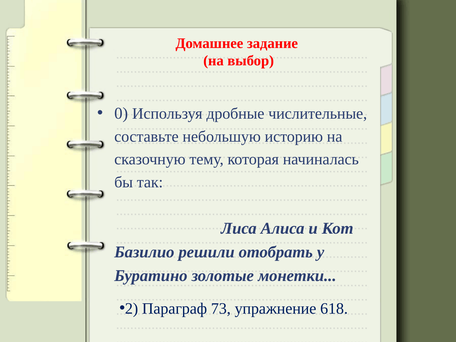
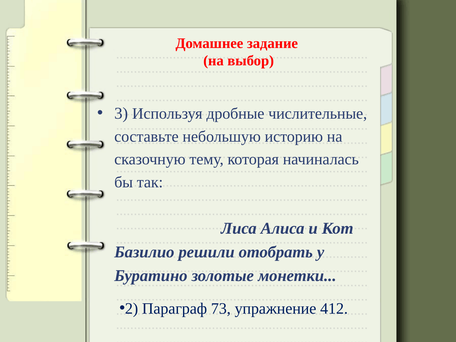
0: 0 -> 3
618: 618 -> 412
